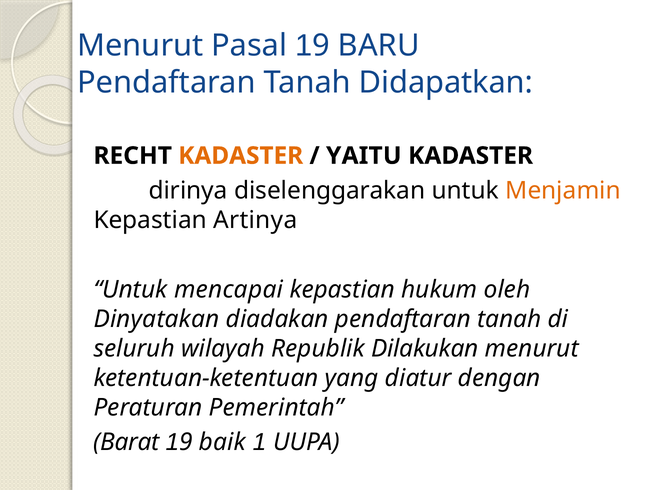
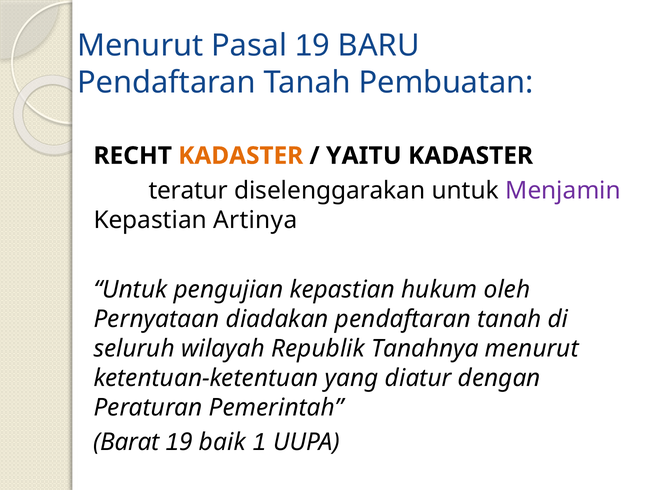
Didapatkan: Didapatkan -> Pembuatan
dirinya: dirinya -> teratur
Menjamin colour: orange -> purple
mencapai: mencapai -> pengujian
Dinyatakan: Dinyatakan -> Pernyataan
Dilakukan: Dilakukan -> Tanahnya
